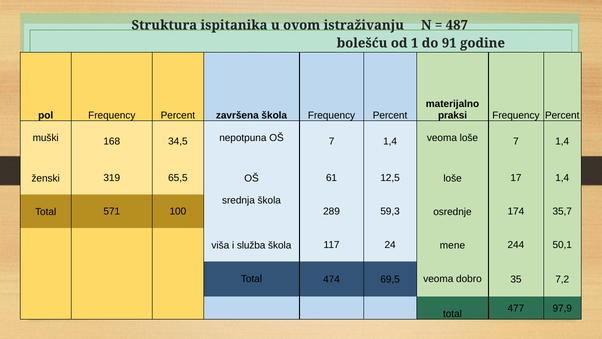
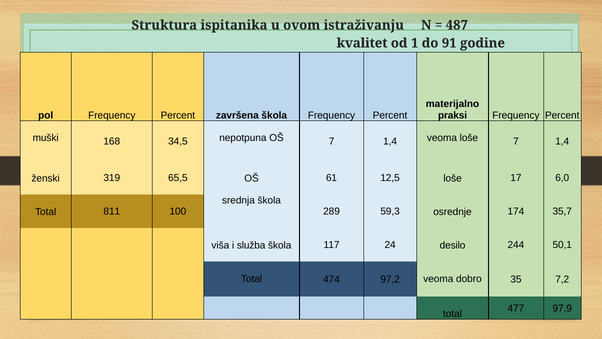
bolešću: bolešću -> kvalitet
17 1,4: 1,4 -> 6,0
571: 571 -> 811
mene: mene -> desilo
69,5: 69,5 -> 97,2
